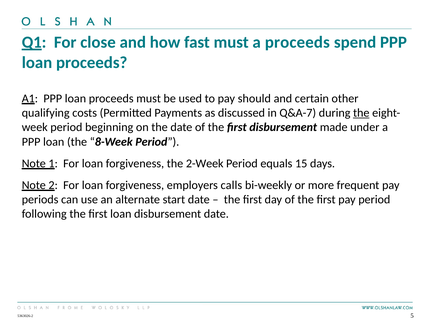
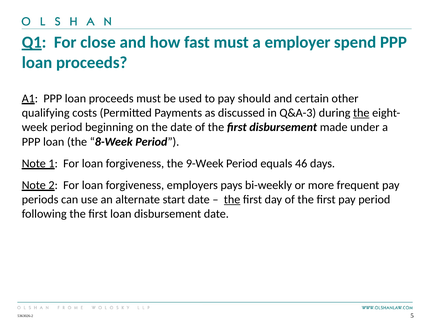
a proceeds: proceeds -> employer
Q&A-7: Q&A-7 -> Q&A-3
2-Week: 2-Week -> 9-Week
15: 15 -> 46
calls: calls -> pays
the at (232, 199) underline: none -> present
